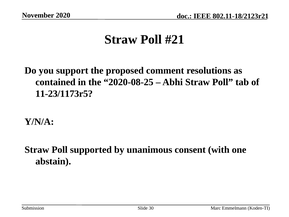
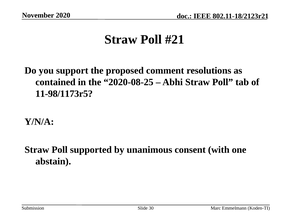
11-23/1173r5: 11-23/1173r5 -> 11-98/1173r5
